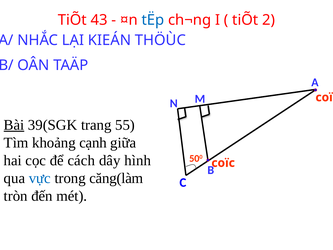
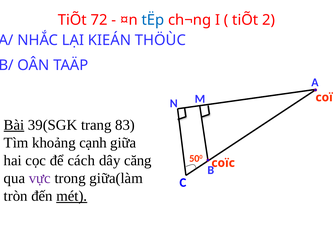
43: 43 -> 72
55: 55 -> 83
hình: hình -> căng
vực colour: blue -> purple
căng(làm: căng(làm -> giữa(làm
mét underline: none -> present
